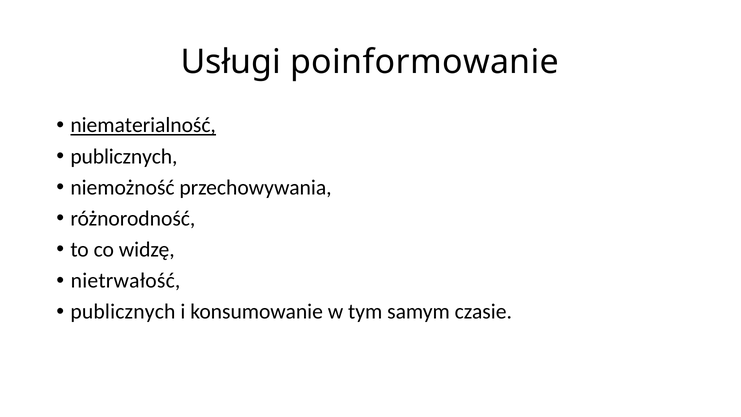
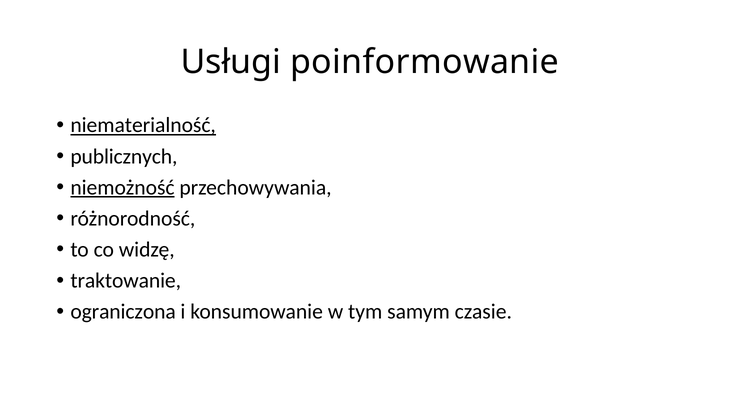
niemożność underline: none -> present
nietrwałość: nietrwałość -> traktowanie
publicznych at (123, 312): publicznych -> ograniczona
